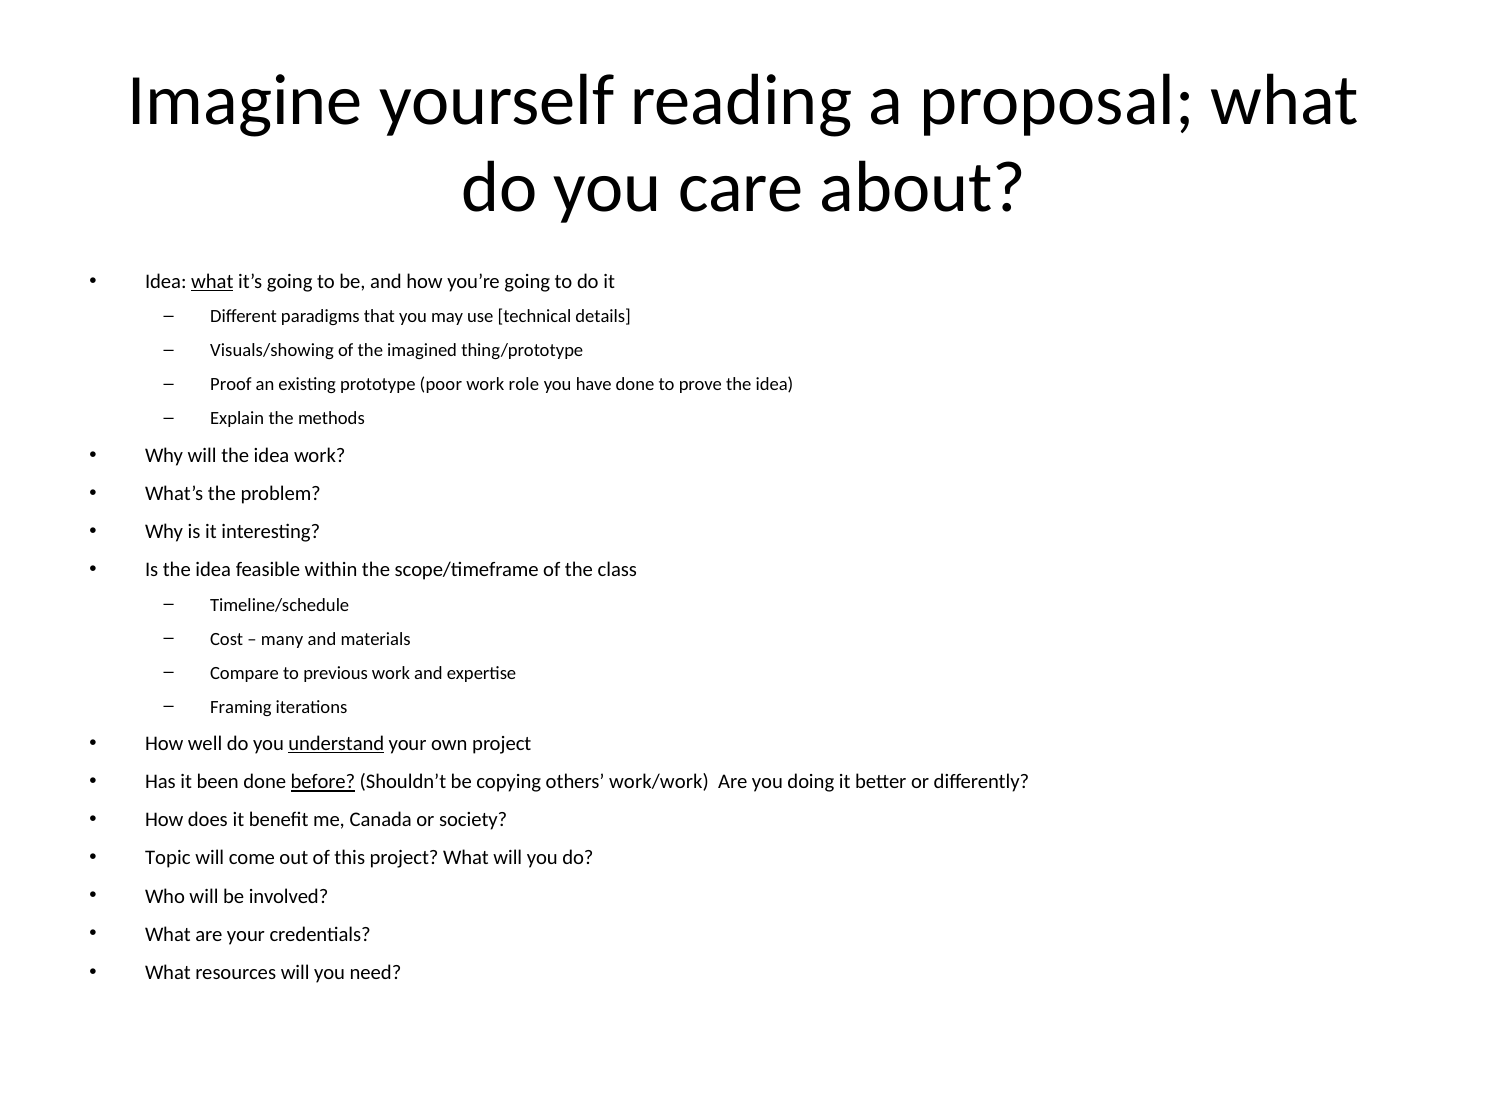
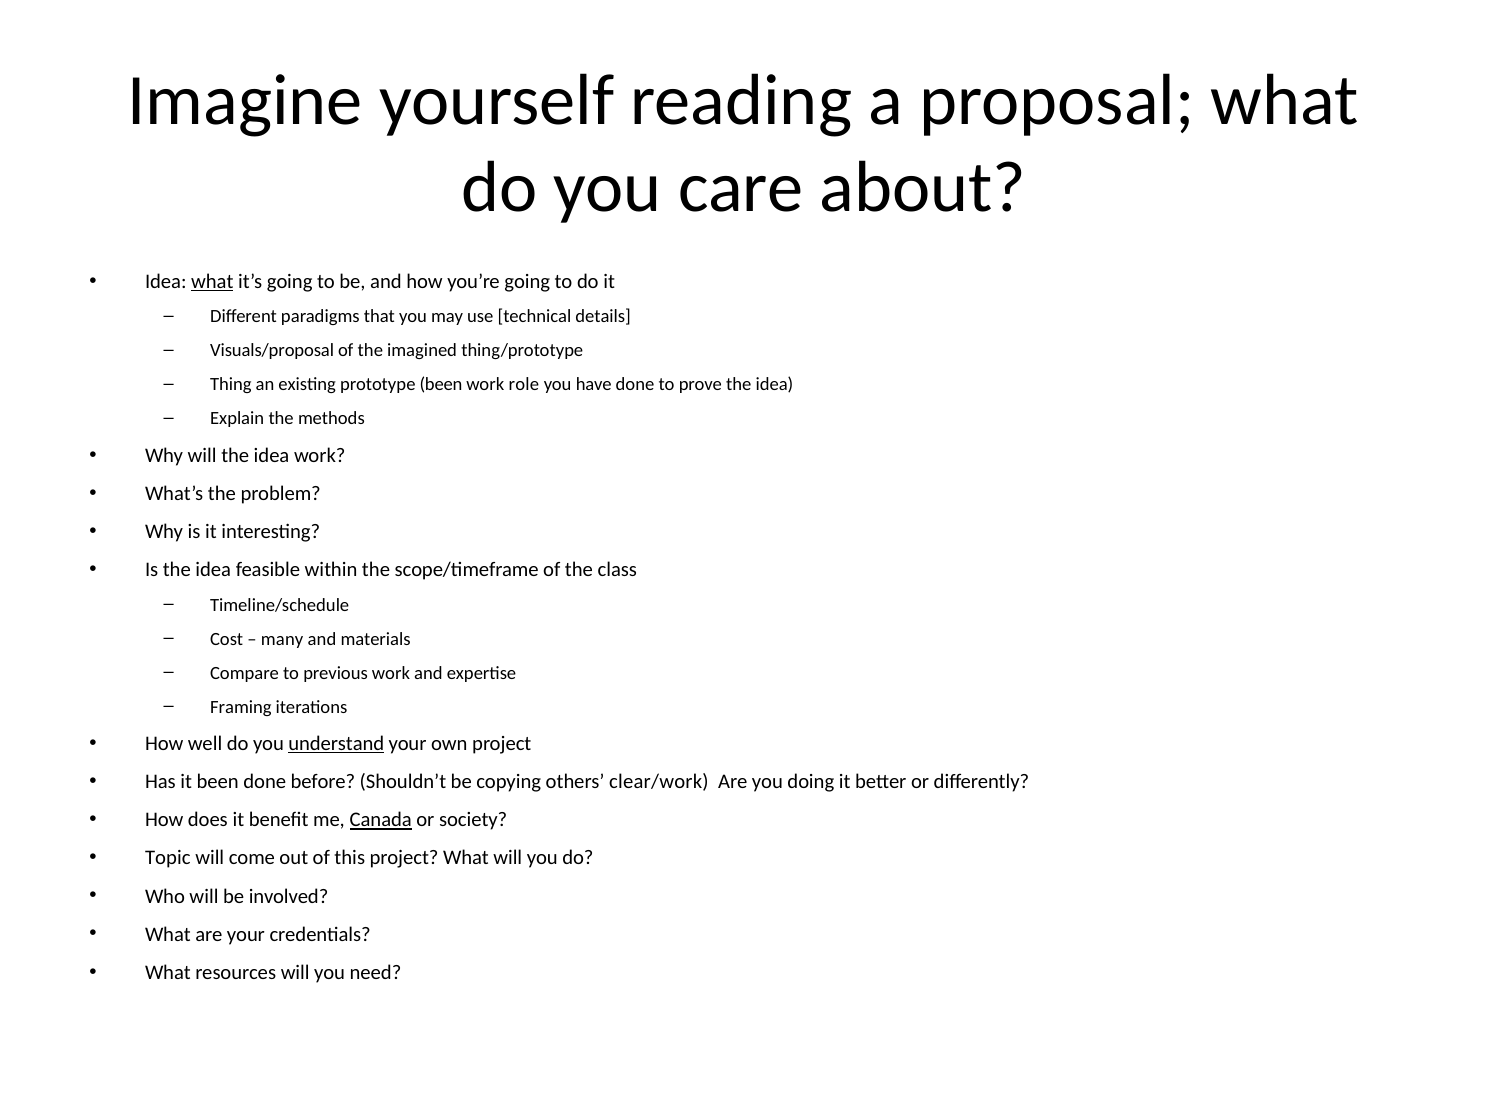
Visuals/showing: Visuals/showing -> Visuals/proposal
Proof: Proof -> Thing
prototype poor: poor -> been
before underline: present -> none
work/work: work/work -> clear/work
Canada underline: none -> present
